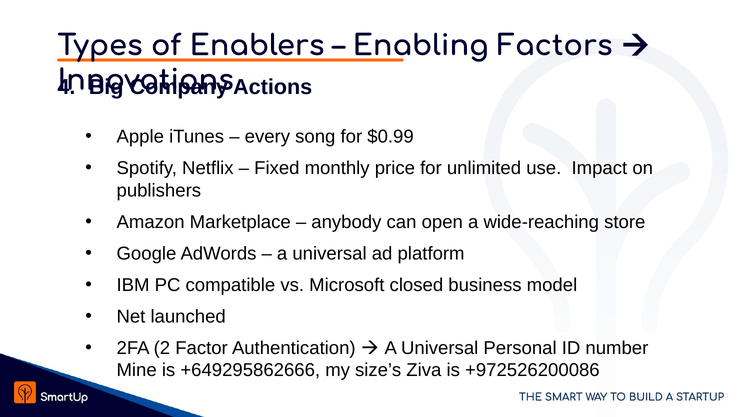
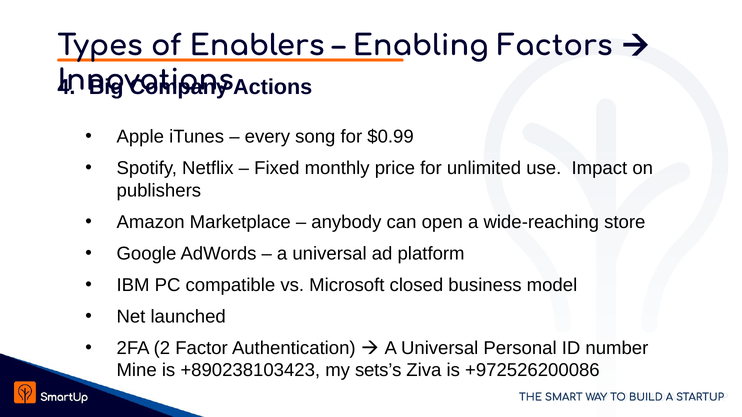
+649295862666: +649295862666 -> +890238103423
size’s: size’s -> sets’s
